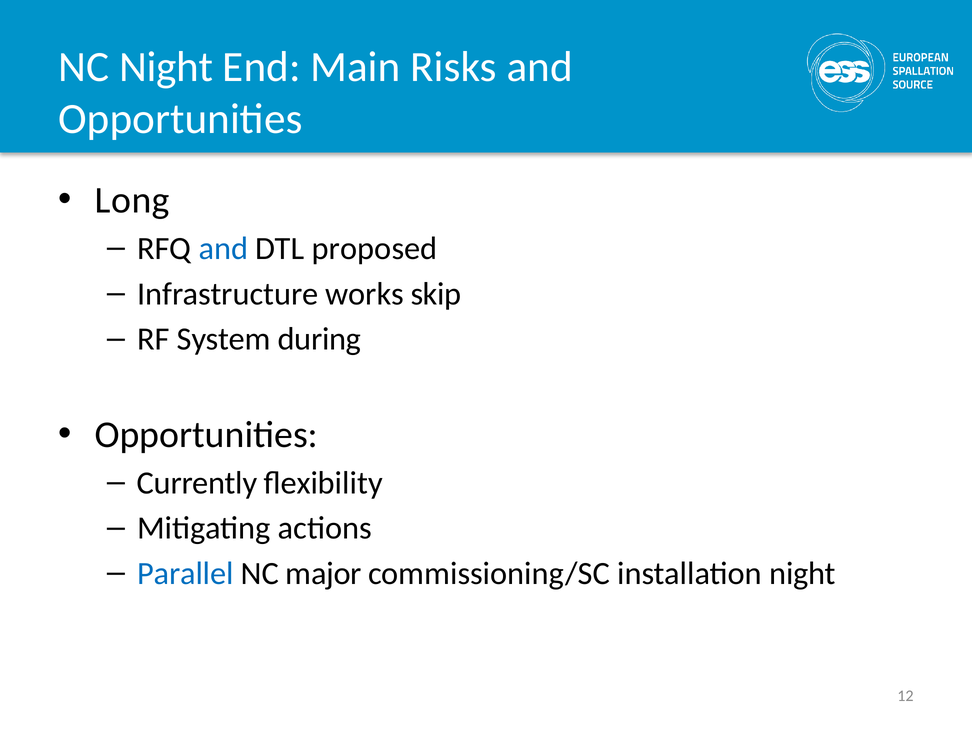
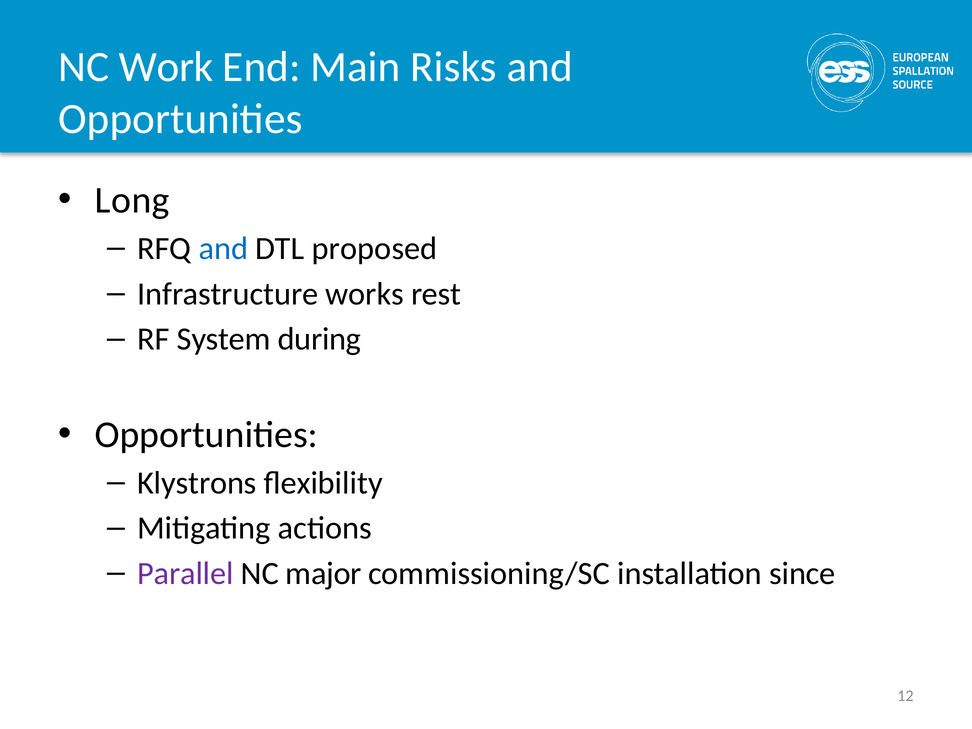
NC Night: Night -> Work
skip: skip -> rest
Currently: Currently -> Klystrons
Parallel colour: blue -> purple
installation night: night -> since
